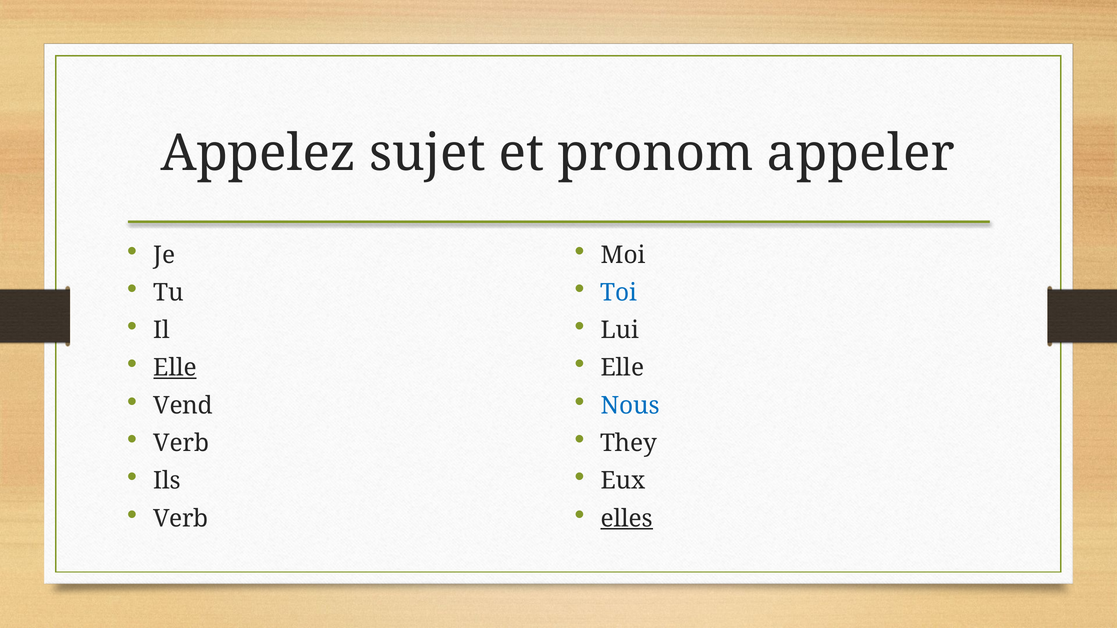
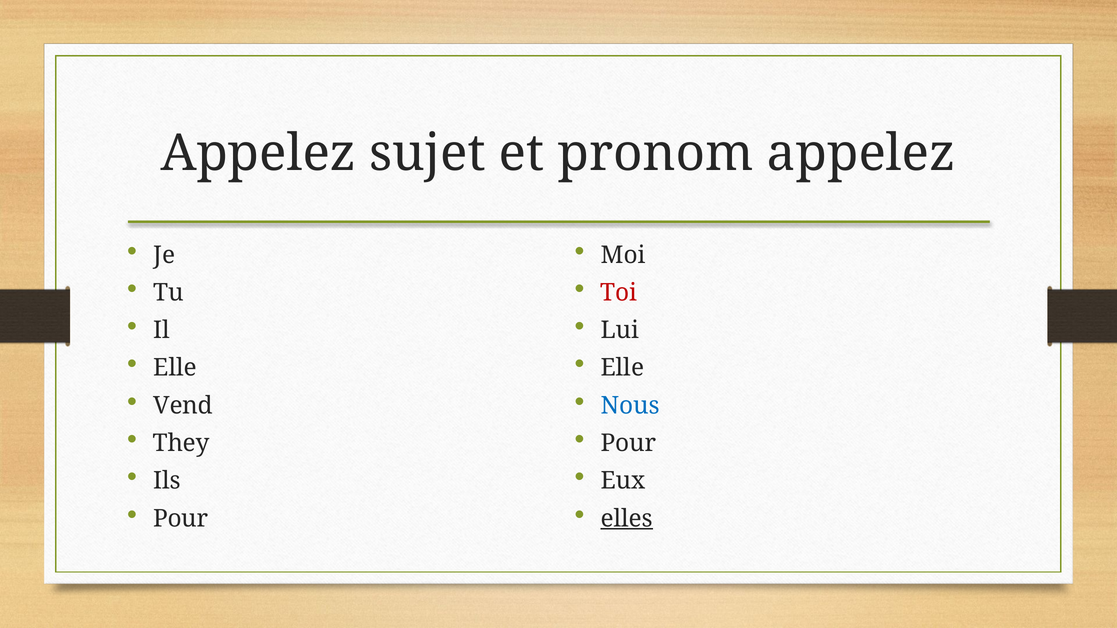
pronom appeler: appeler -> appelez
Toi colour: blue -> red
Elle at (175, 368) underline: present -> none
Verb at (181, 443): Verb -> They
They at (629, 443): They -> Pour
Verb at (181, 519): Verb -> Pour
